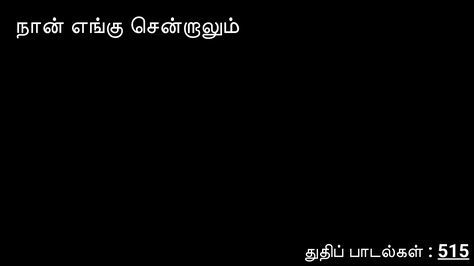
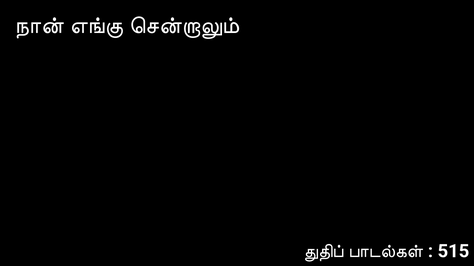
515 underline: present -> none
